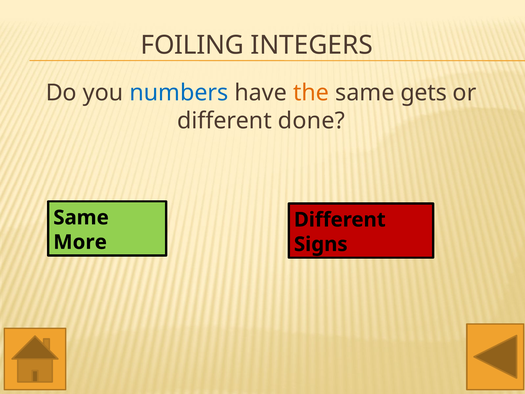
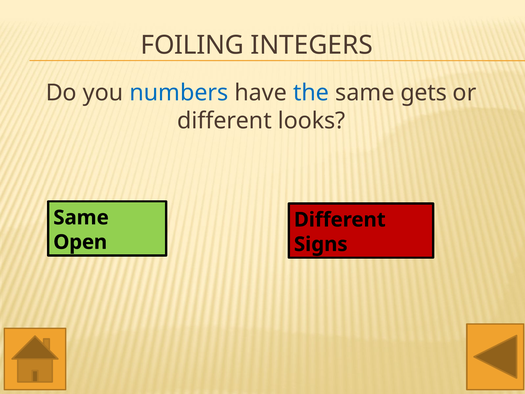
the colour: orange -> blue
done: done -> looks
More: More -> Open
